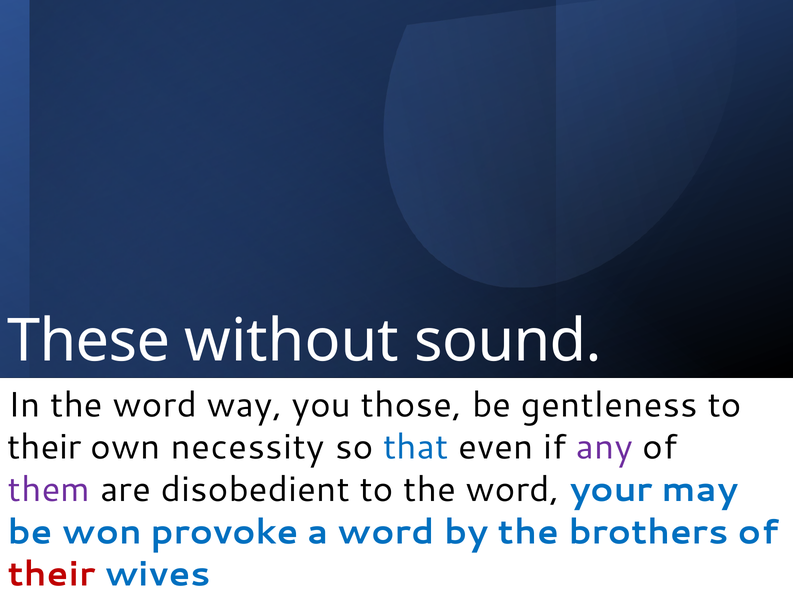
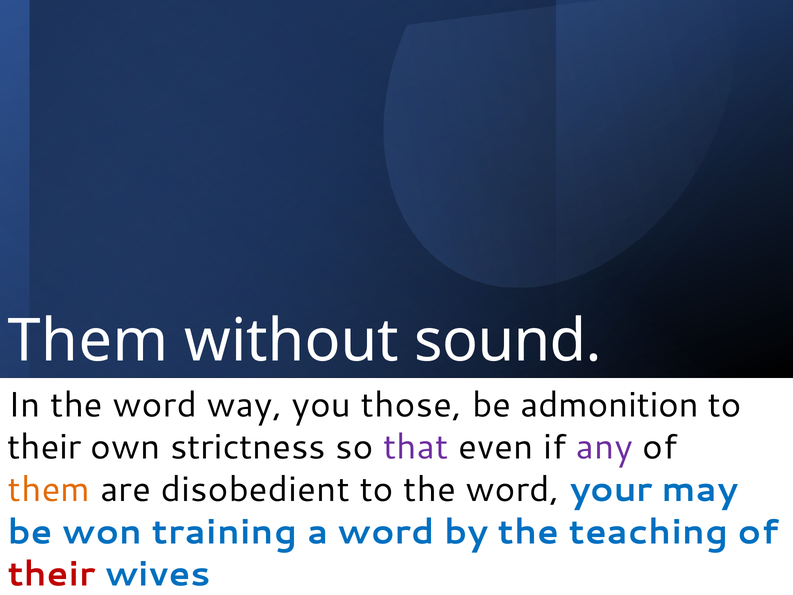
These at (89, 341): These -> Them
gentleness: gentleness -> admonition
necessity: necessity -> strictness
that colour: blue -> purple
them at (49, 489) colour: purple -> orange
provoke: provoke -> training
brothers: brothers -> teaching
